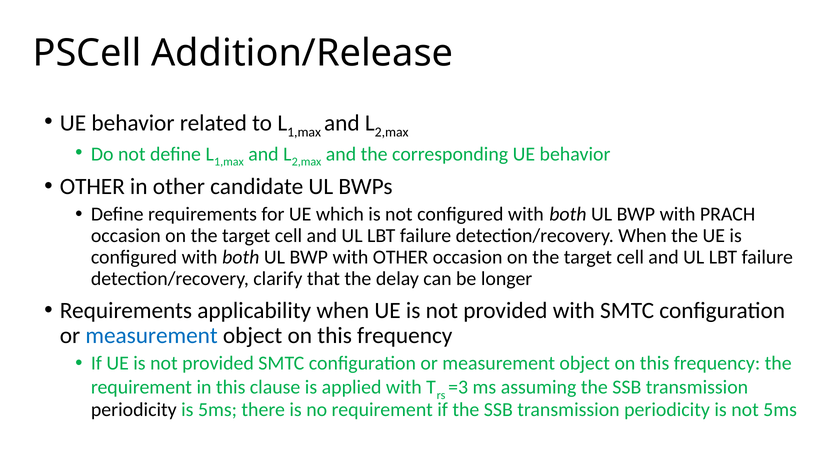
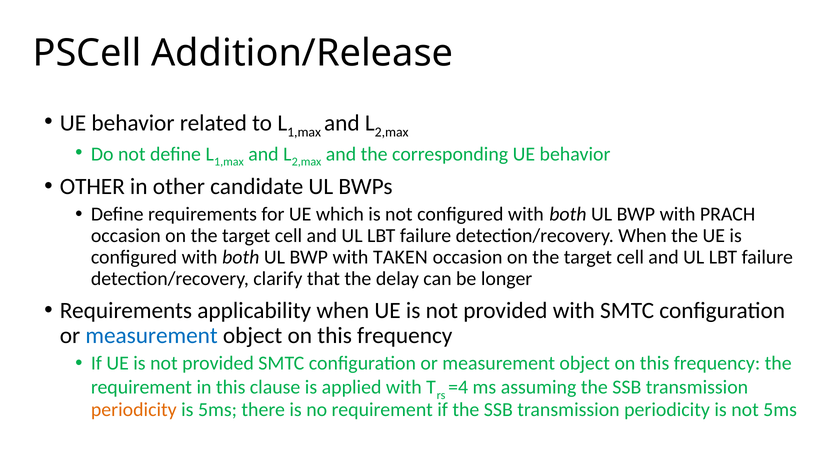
with OTHER: OTHER -> TAKEN
=3: =3 -> =4
periodicity at (134, 410) colour: black -> orange
